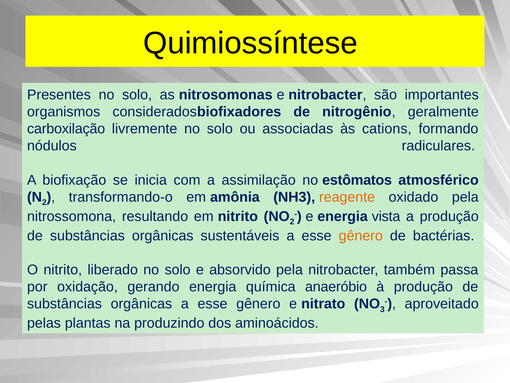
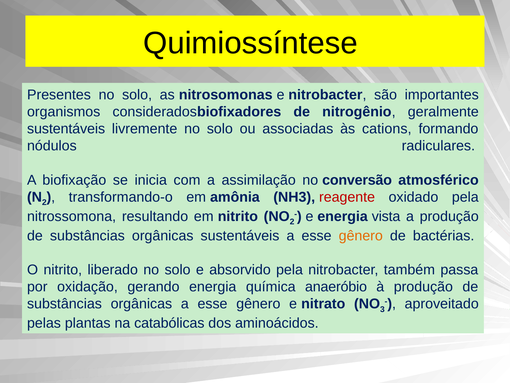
carboxilação at (66, 129): carboxilação -> sustentáveis
estômatos: estômatos -> conversão
reagente colour: orange -> red
produzindo: produzindo -> catabólicas
